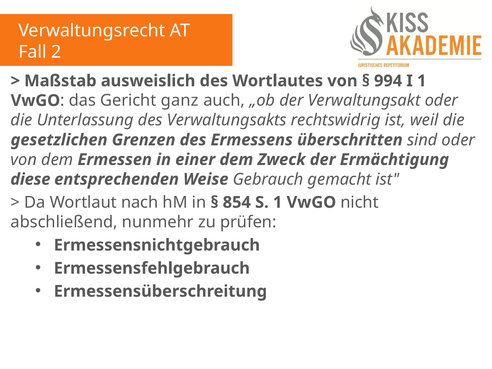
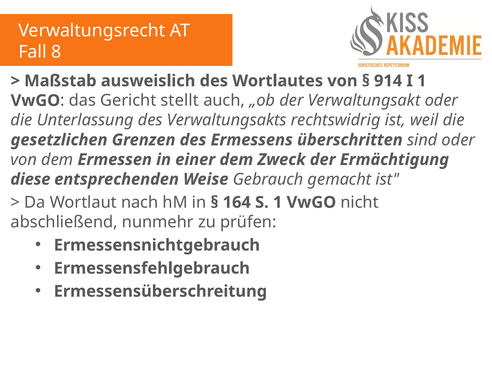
2: 2 -> 8
994: 994 -> 914
ganz: ganz -> stellt
854: 854 -> 164
